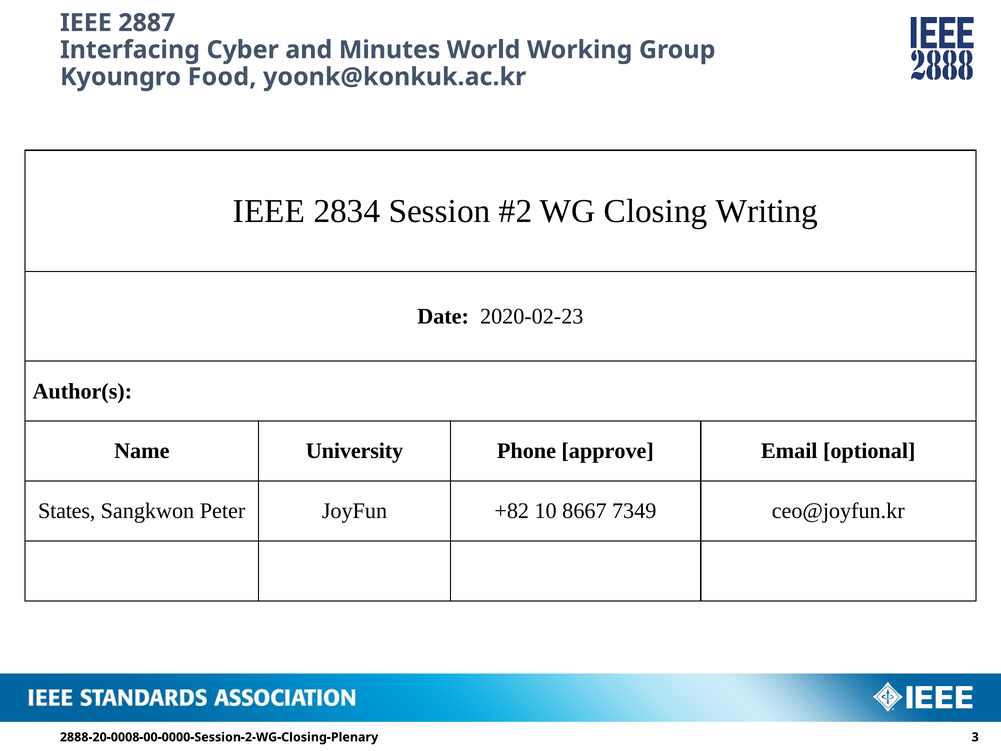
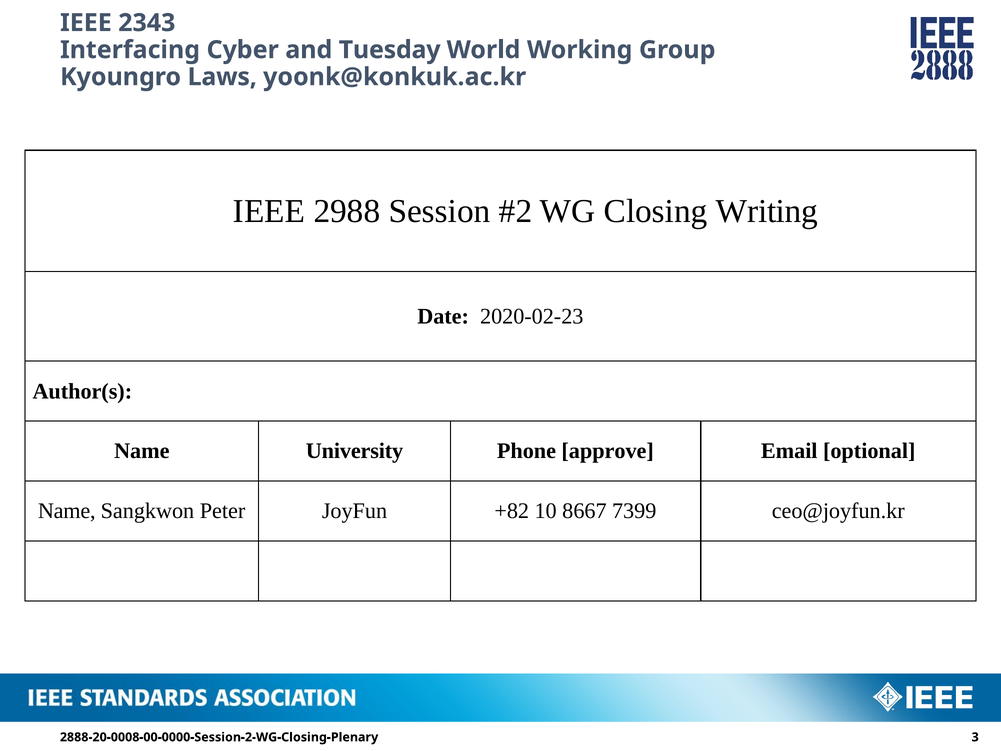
2887: 2887 -> 2343
Minutes: Minutes -> Tuesday
Food: Food -> Laws
2834: 2834 -> 2988
States at (67, 511): States -> Name
7349: 7349 -> 7399
